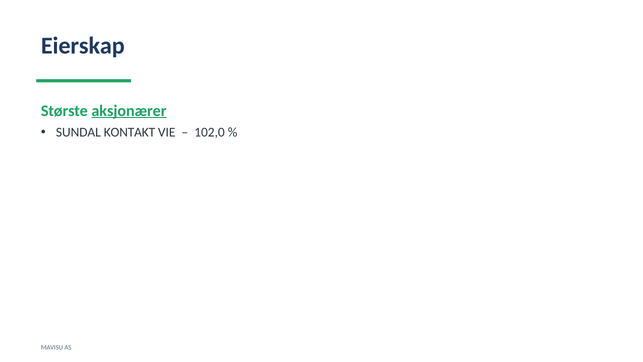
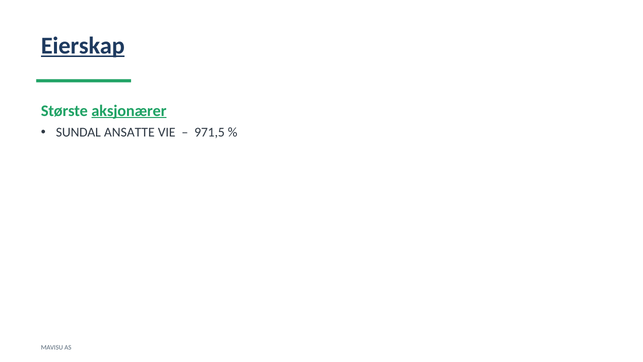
Eierskap underline: none -> present
KONTAKT: KONTAKT -> ANSATTE
102,0: 102,0 -> 971,5
